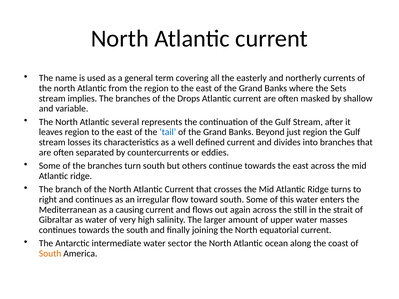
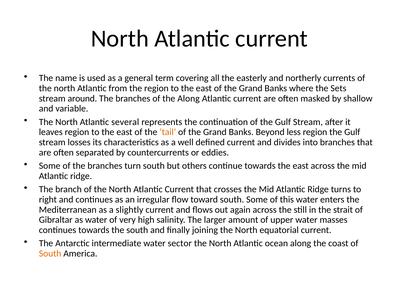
implies: implies -> around
the Drops: Drops -> Along
tail colour: blue -> orange
just: just -> less
causing: causing -> slightly
